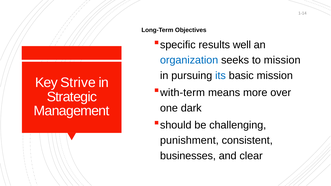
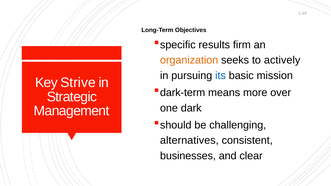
well: well -> firm
organization colour: blue -> orange
to mission: mission -> actively
with-term: with-term -> dark-term
punishment: punishment -> alternatives
